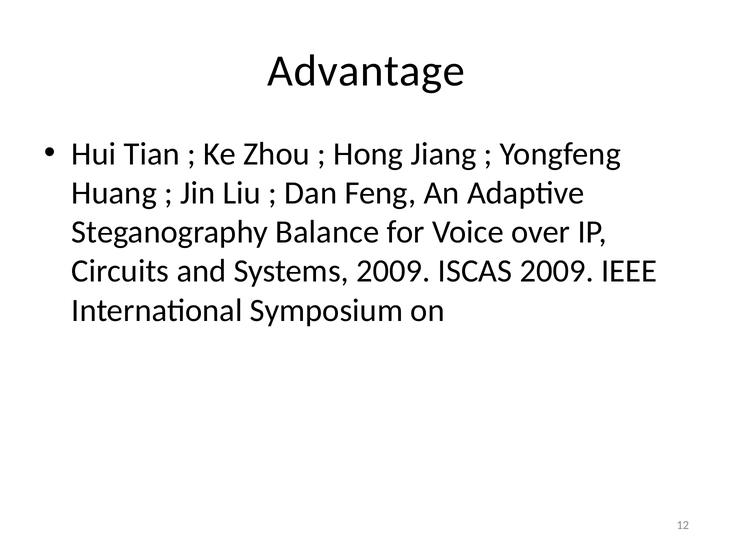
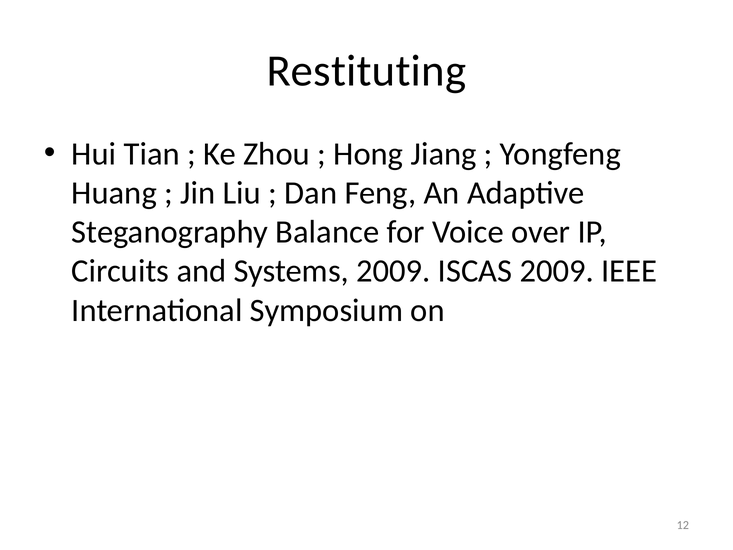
Advantage: Advantage -> Restituting
